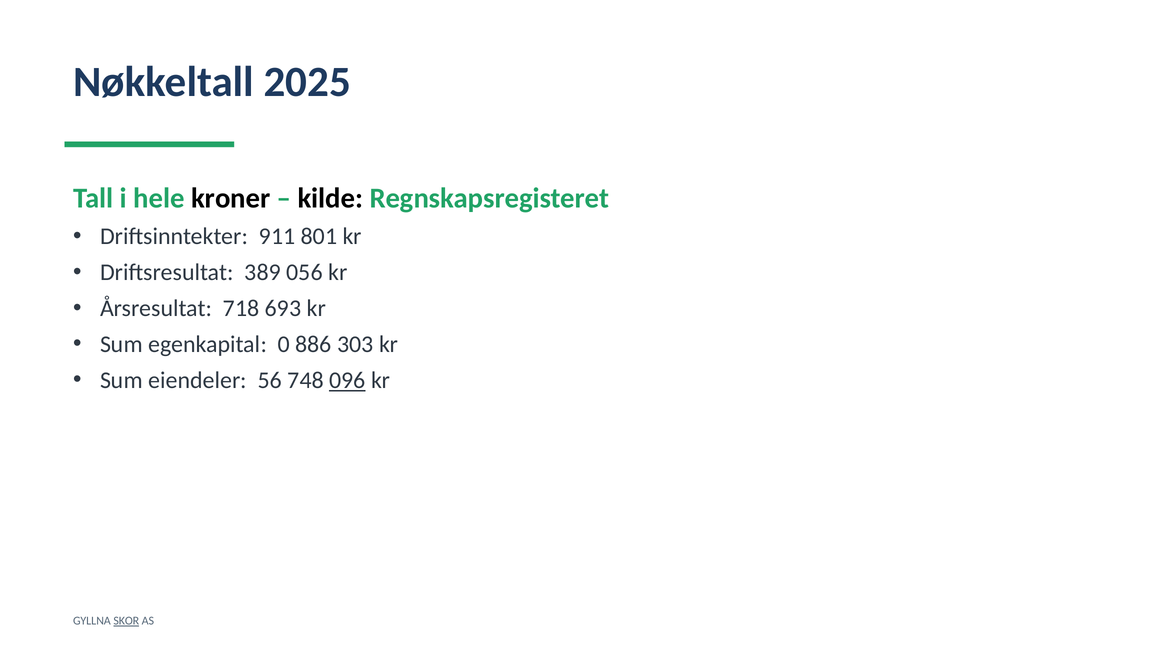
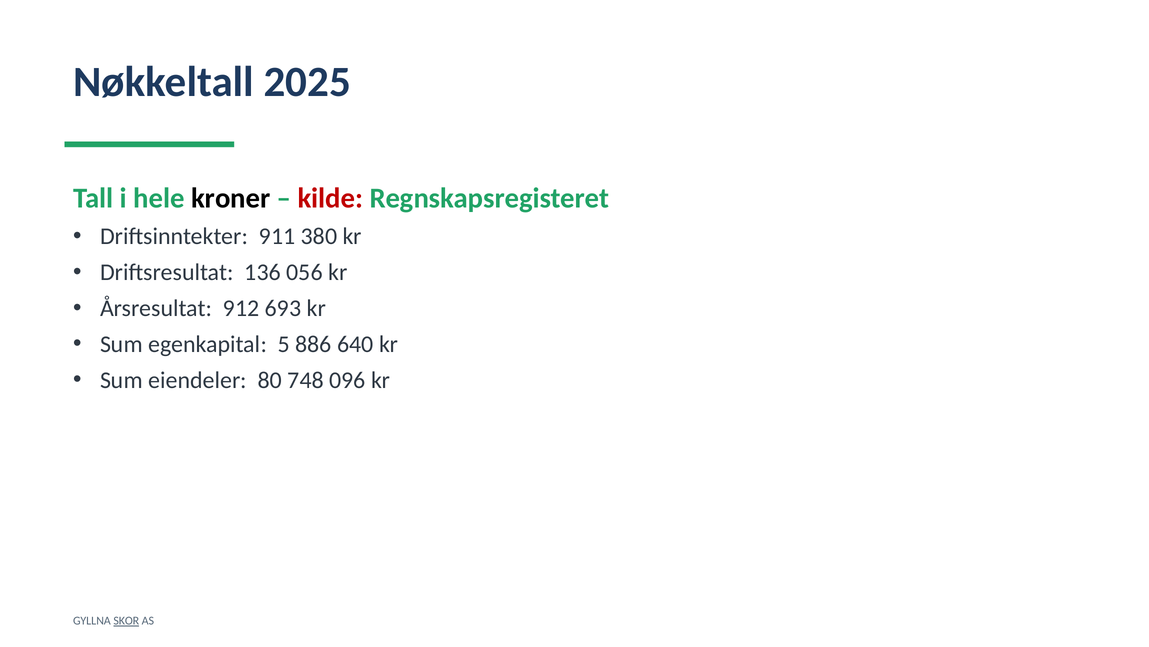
kilde colour: black -> red
801: 801 -> 380
389: 389 -> 136
718: 718 -> 912
0: 0 -> 5
303: 303 -> 640
56: 56 -> 80
096 underline: present -> none
